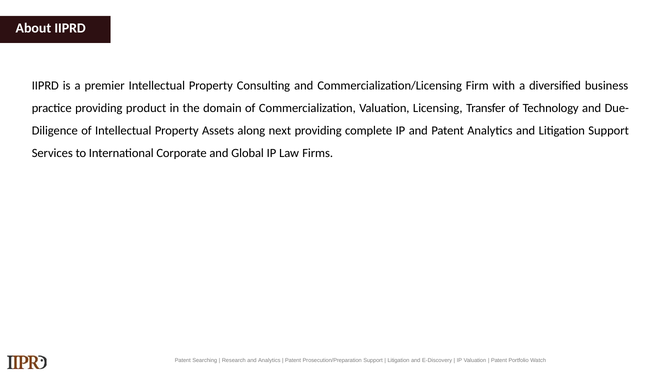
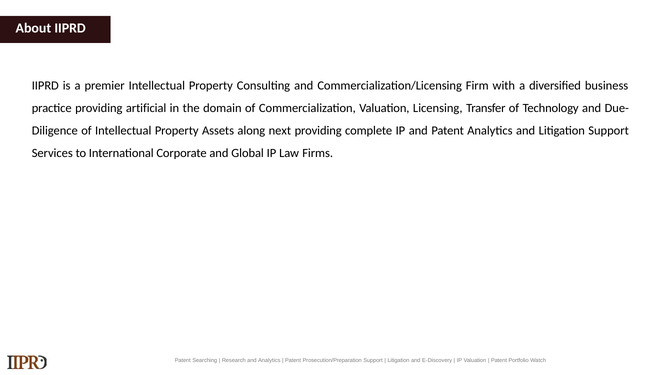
product: product -> artificial
